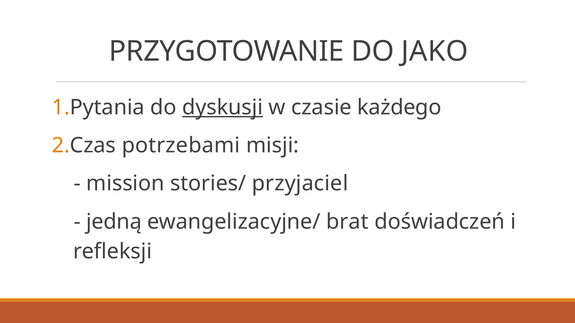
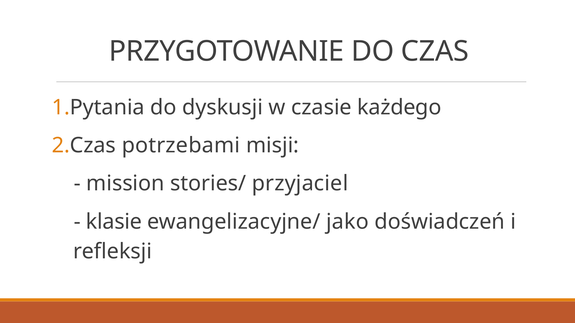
JAKO: JAKO -> CZAS
dyskusji underline: present -> none
jedną: jedną -> klasie
brat: brat -> jako
